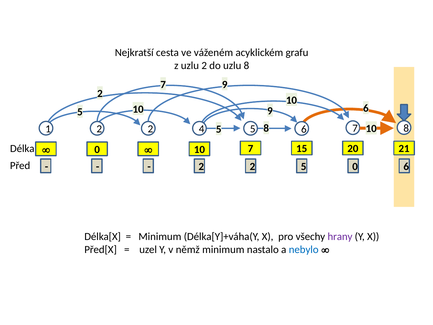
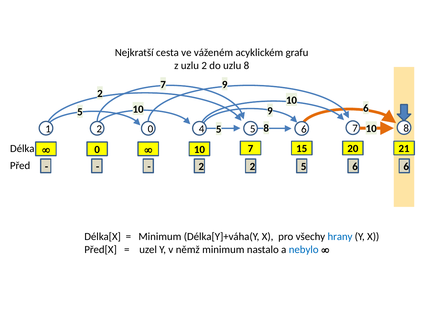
1 2 2: 2 -> 0
2 5 0: 0 -> 6
hrany colour: purple -> blue
